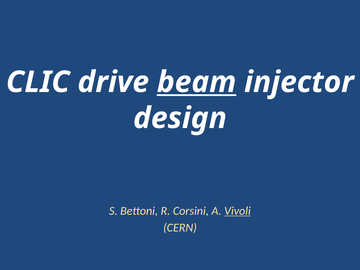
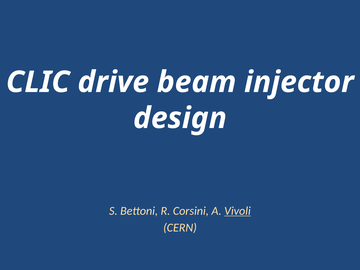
beam underline: present -> none
